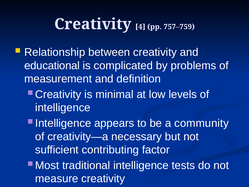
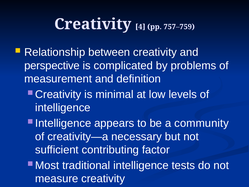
educational: educational -> perspective
